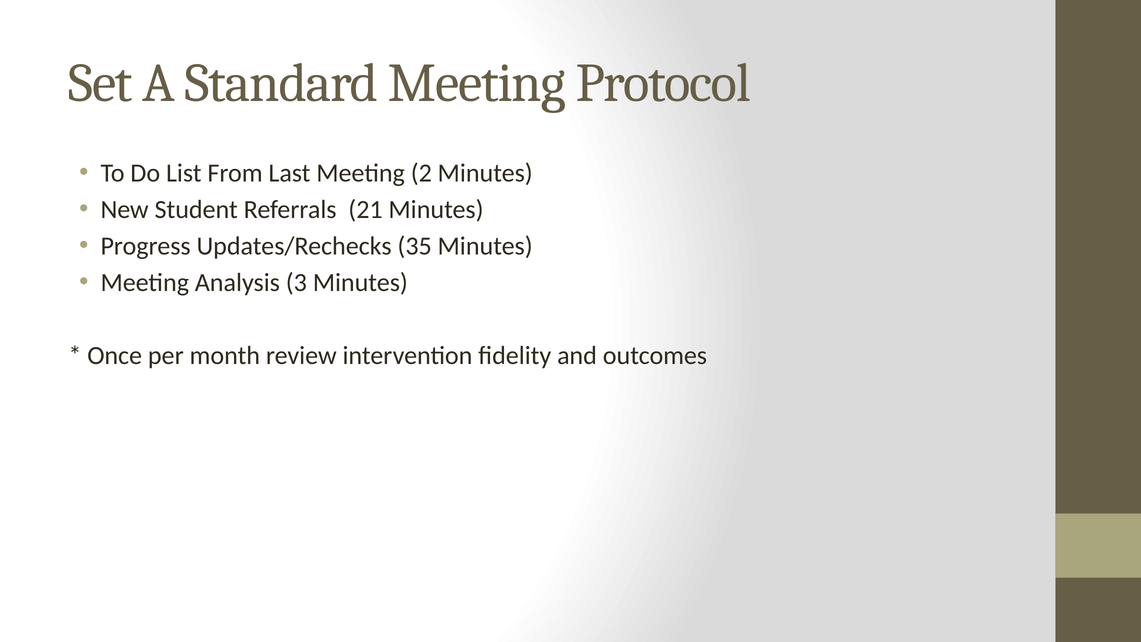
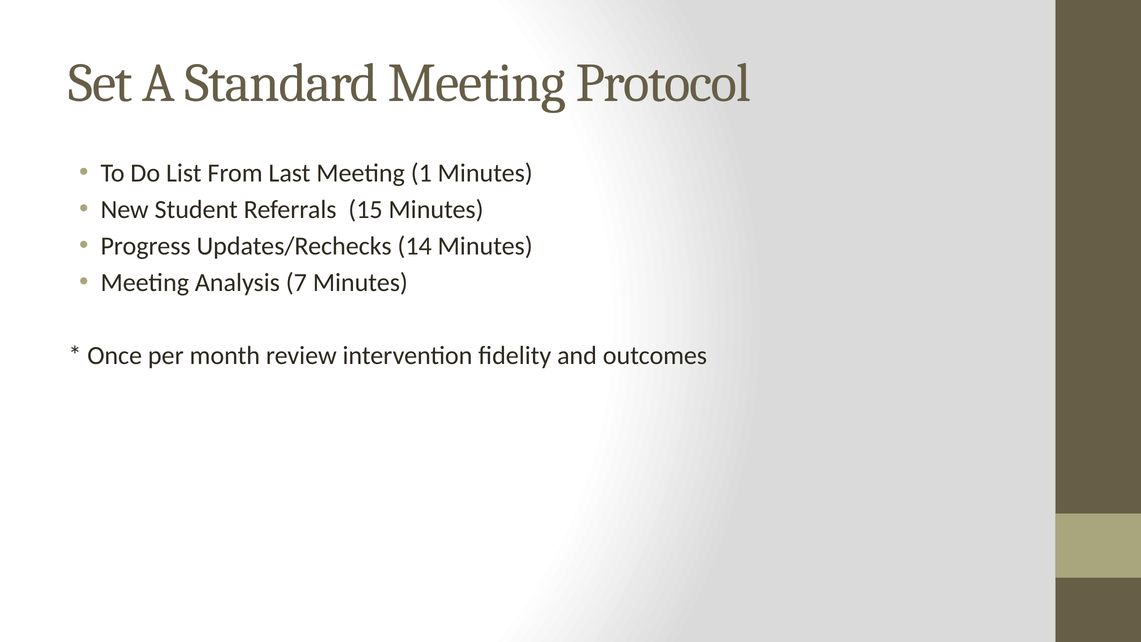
2: 2 -> 1
21: 21 -> 15
35: 35 -> 14
3: 3 -> 7
